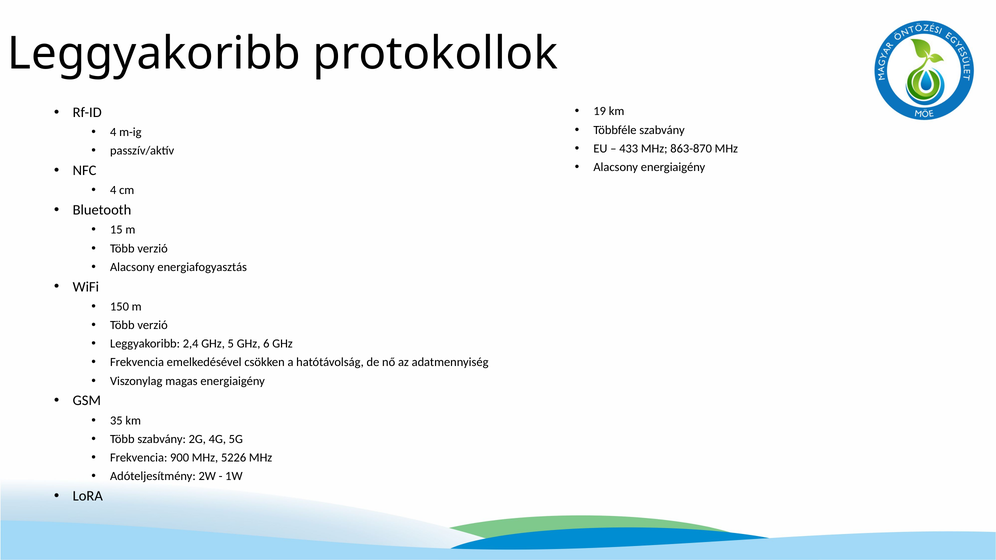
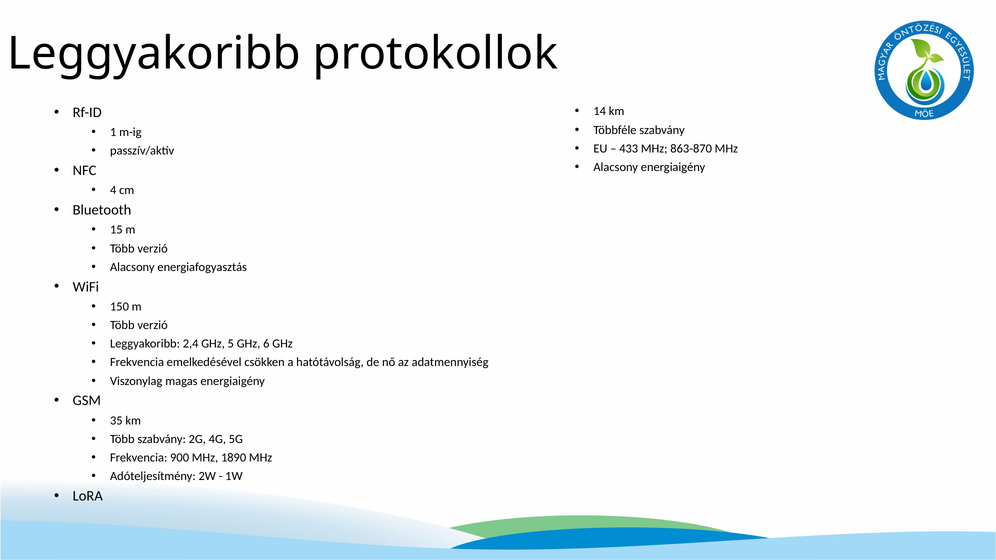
19: 19 -> 14
4 at (113, 132): 4 -> 1
5226: 5226 -> 1890
